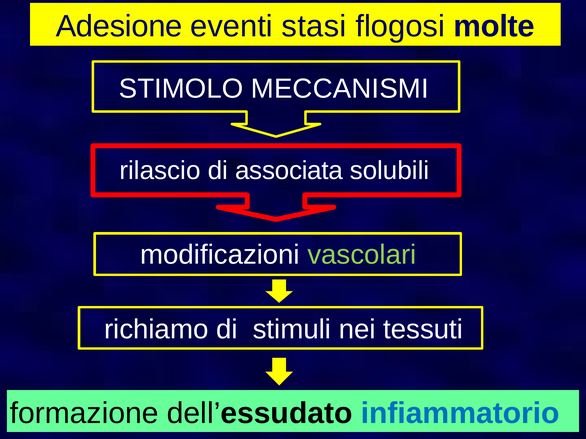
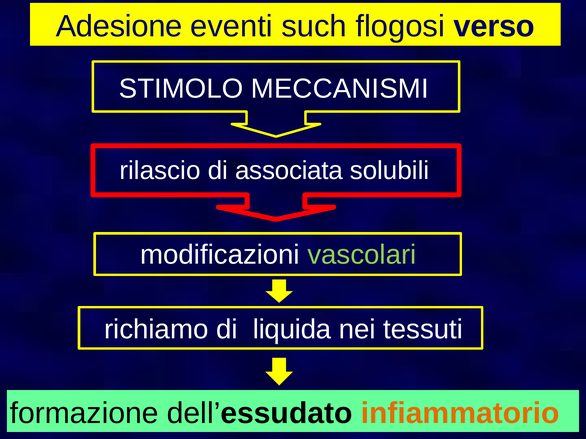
stasi: stasi -> such
molte: molte -> verso
stimuli: stimuli -> liquida
infiammatorio colour: blue -> orange
